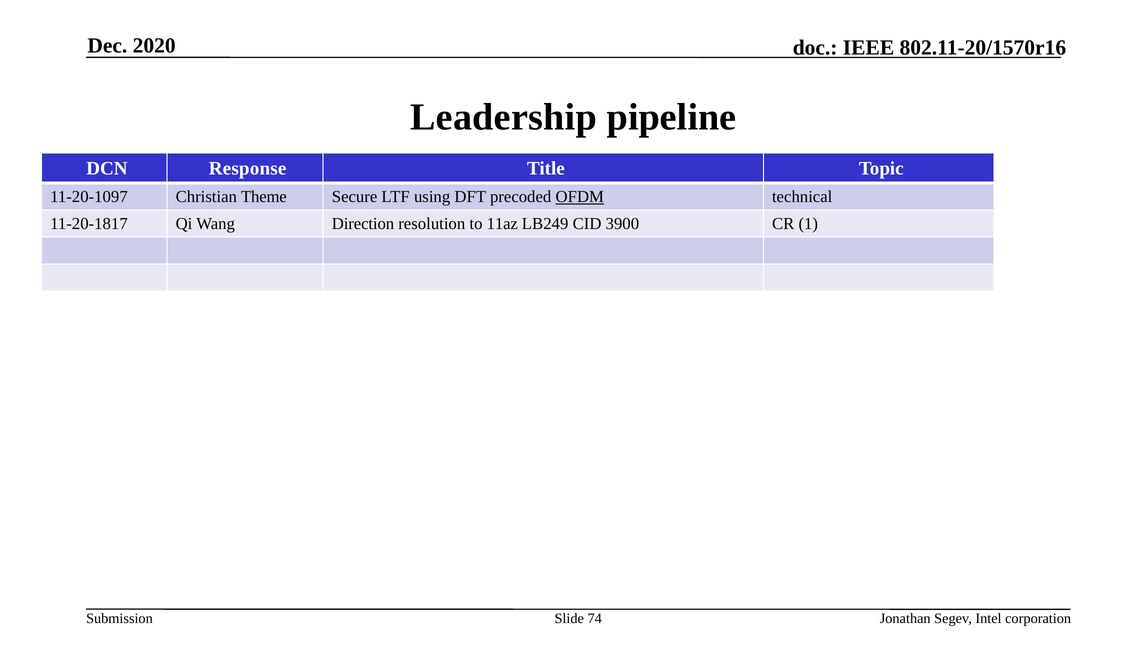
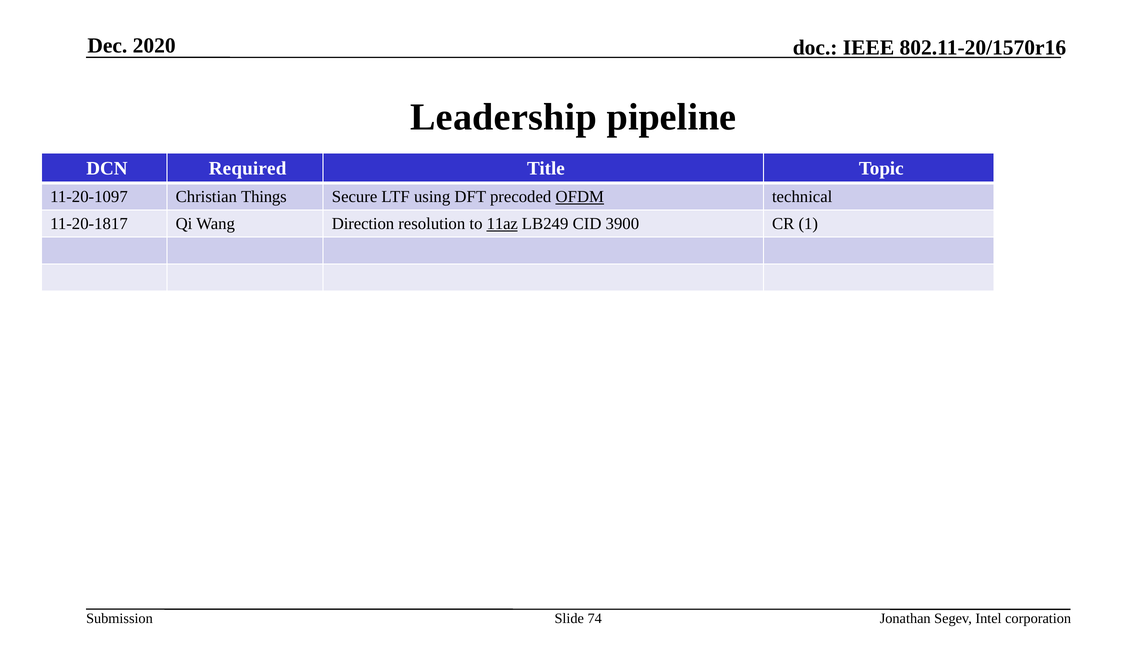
Response: Response -> Required
Theme: Theme -> Things
11az underline: none -> present
